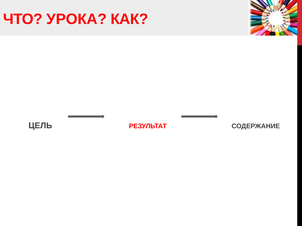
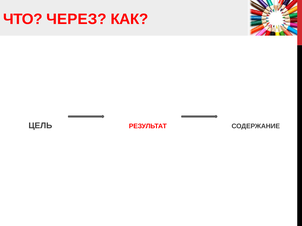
УРОКА: УРОКА -> ЧЕРЕЗ
